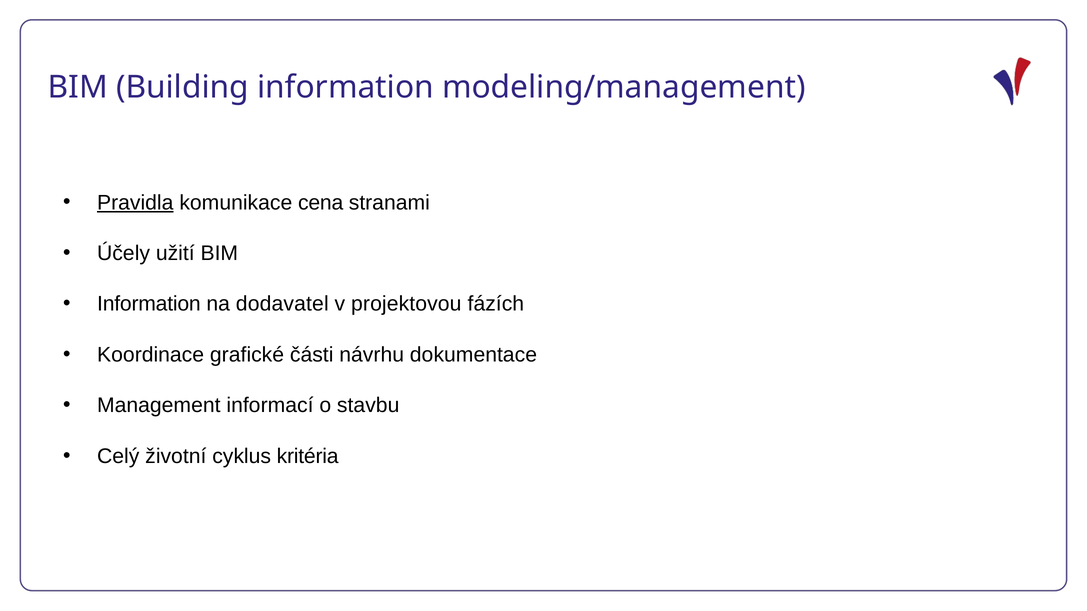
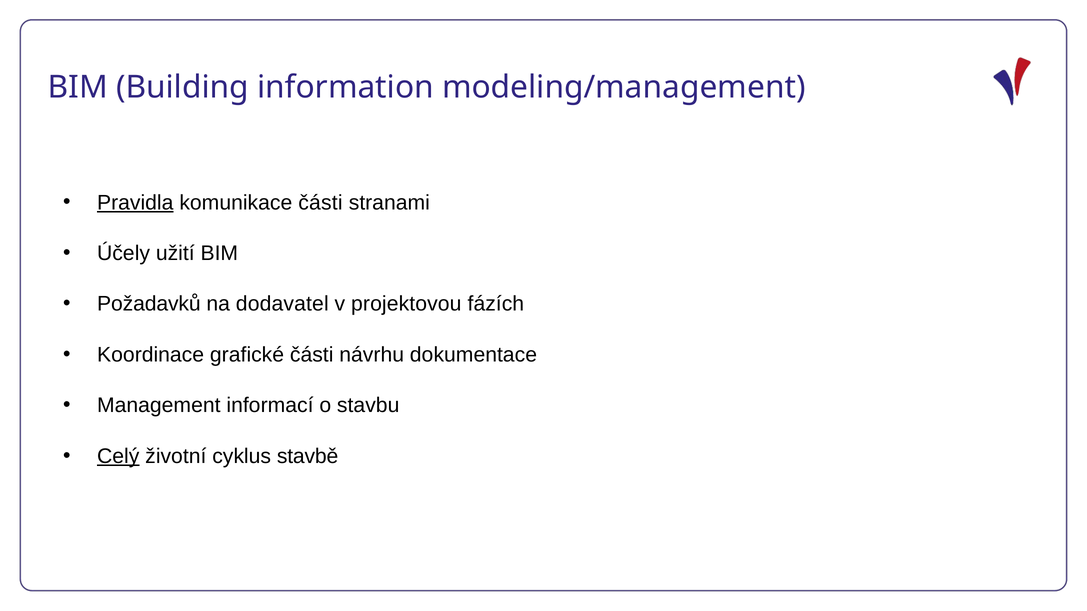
komunikace cena: cena -> části
Information at (149, 304): Information -> Požadavků
Celý underline: none -> present
kritéria: kritéria -> stavbě
